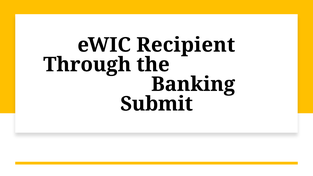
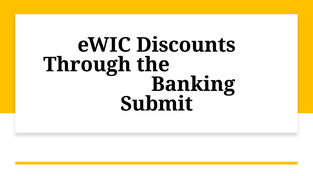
Recipient: Recipient -> Discounts
